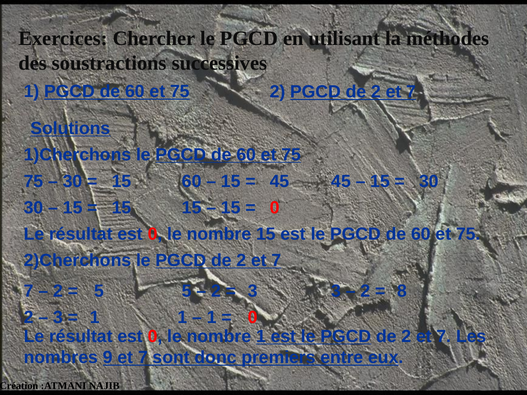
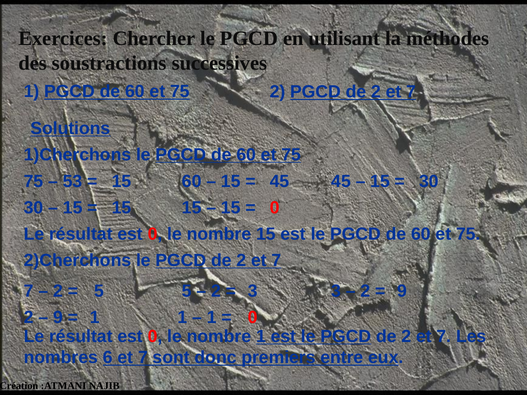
30 at (73, 181): 30 -> 53
8 at (402, 291): 8 -> 9
3 at (58, 318): 3 -> 9
9: 9 -> 6
